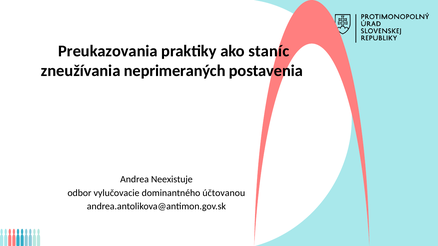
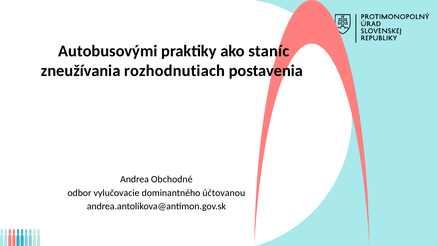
Preukazovania: Preukazovania -> Autobusovými
neprimeraných: neprimeraných -> rozhodnutiach
Neexistuje: Neexistuje -> Obchodné
